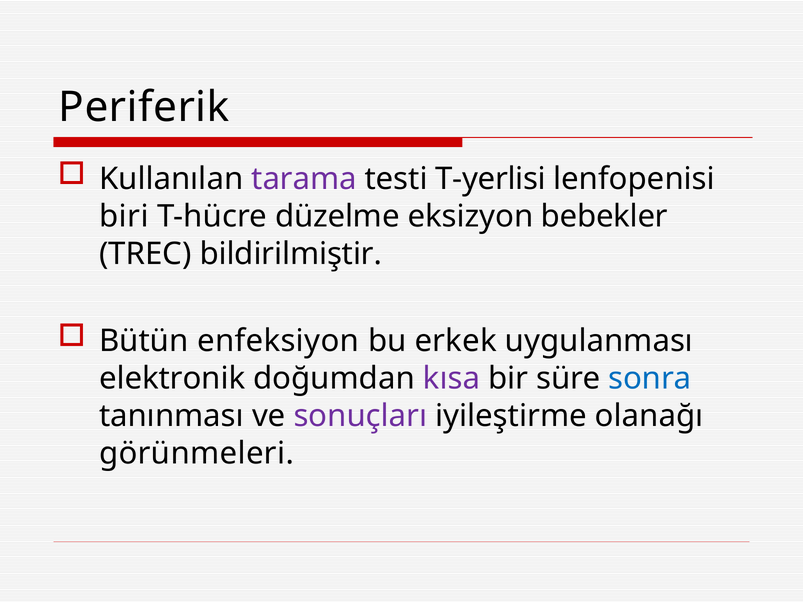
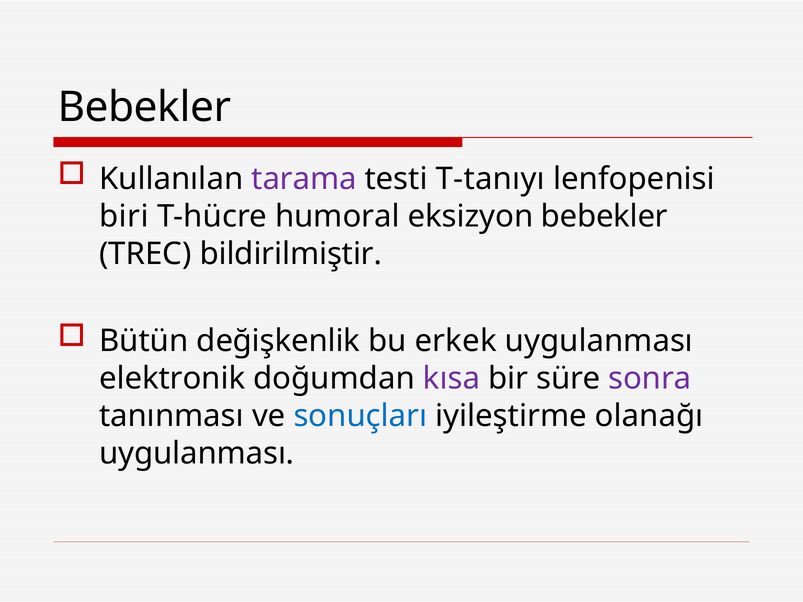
Periferik at (144, 107): Periferik -> Bebekler
T-yerlisi: T-yerlisi -> T-tanıyı
düzelme: düzelme -> humoral
enfeksiyon: enfeksiyon -> değişkenlik
sonra colour: blue -> purple
sonuçları colour: purple -> blue
görünmeleri at (196, 454): görünmeleri -> uygulanması
